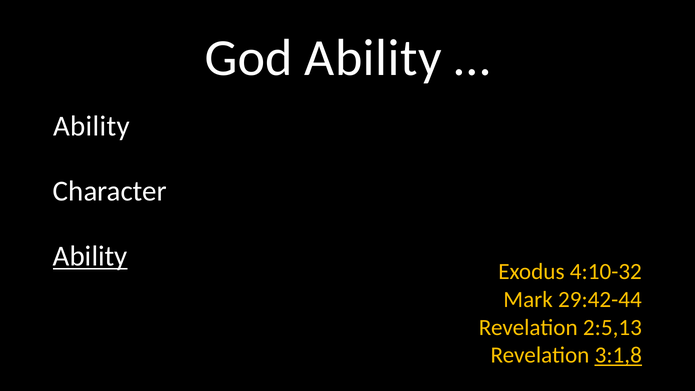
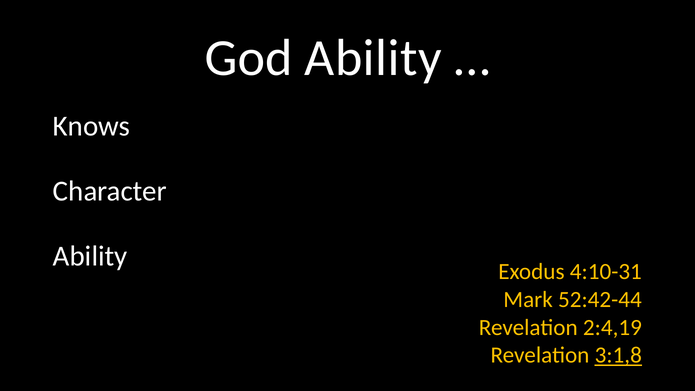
Ability at (91, 126): Ability -> Knows
Ability at (90, 256) underline: present -> none
4:10-32: 4:10-32 -> 4:10-31
29:42-44: 29:42-44 -> 52:42-44
2:5,13: 2:5,13 -> 2:4,19
